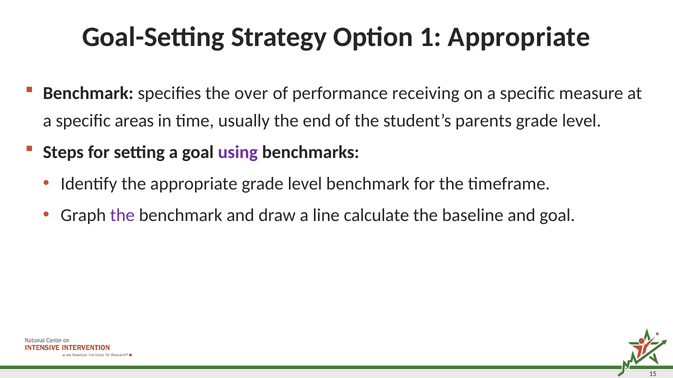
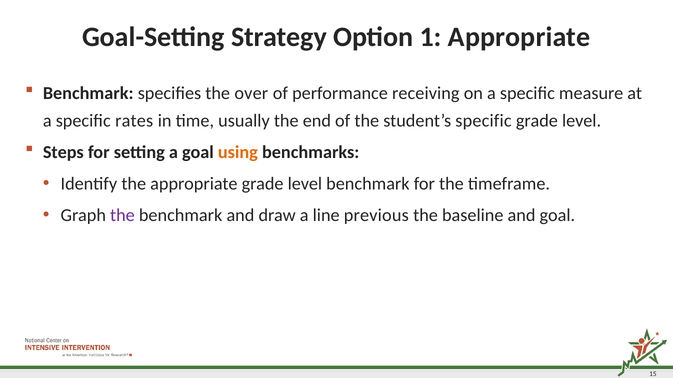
areas: areas -> rates
student’s parents: parents -> specific
using colour: purple -> orange
calculate: calculate -> previous
